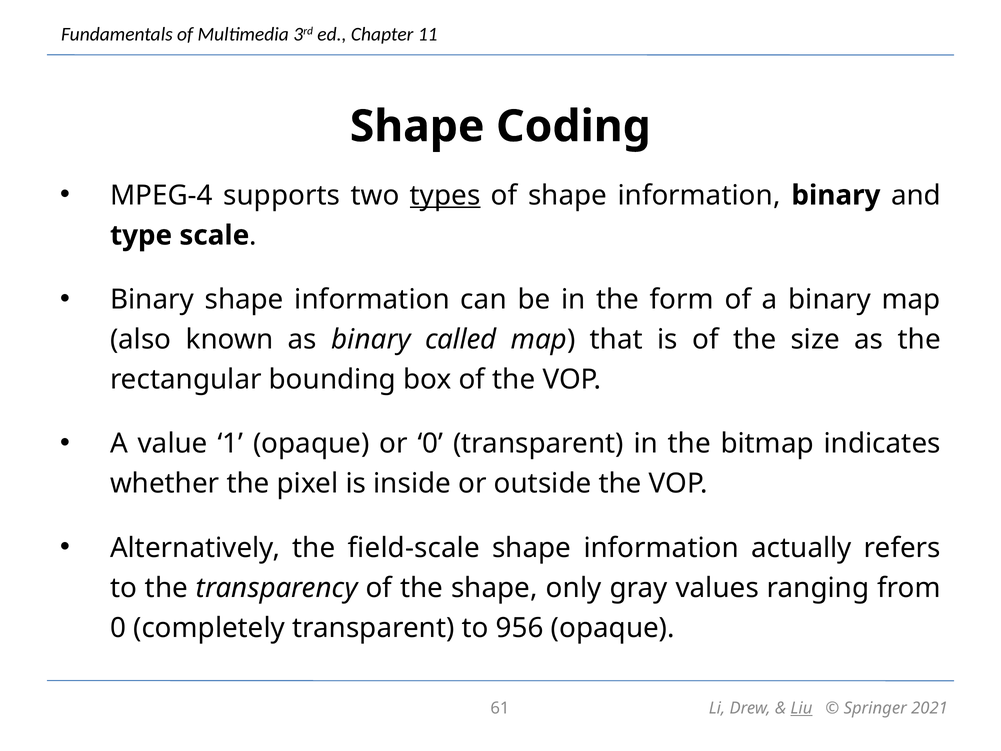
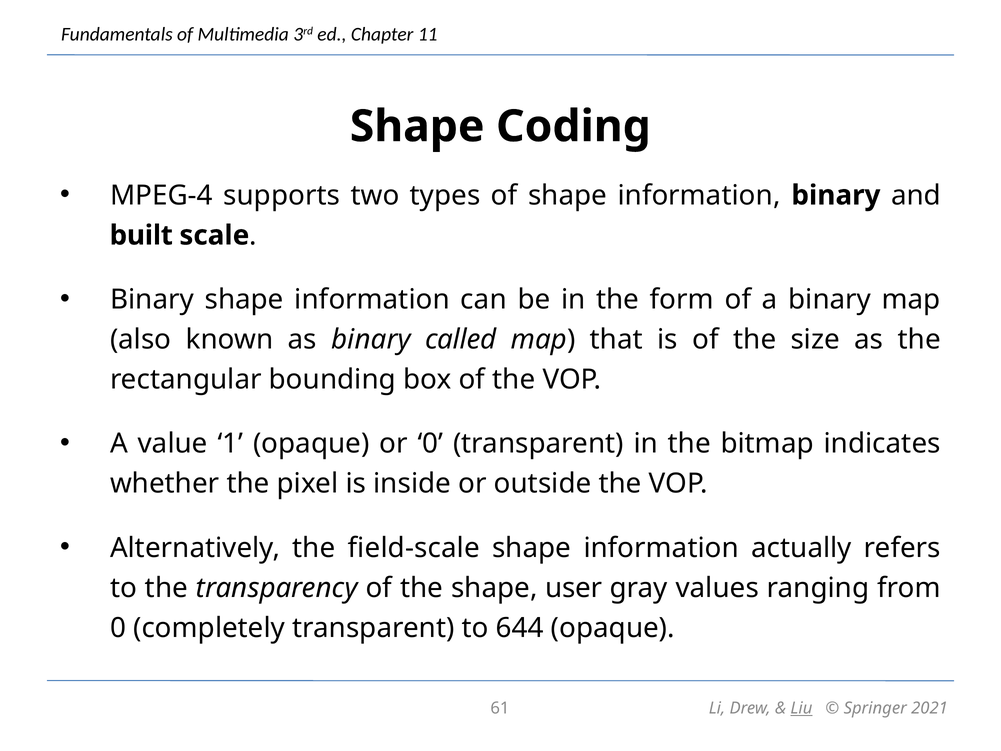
types underline: present -> none
type: type -> built
only: only -> user
956: 956 -> 644
